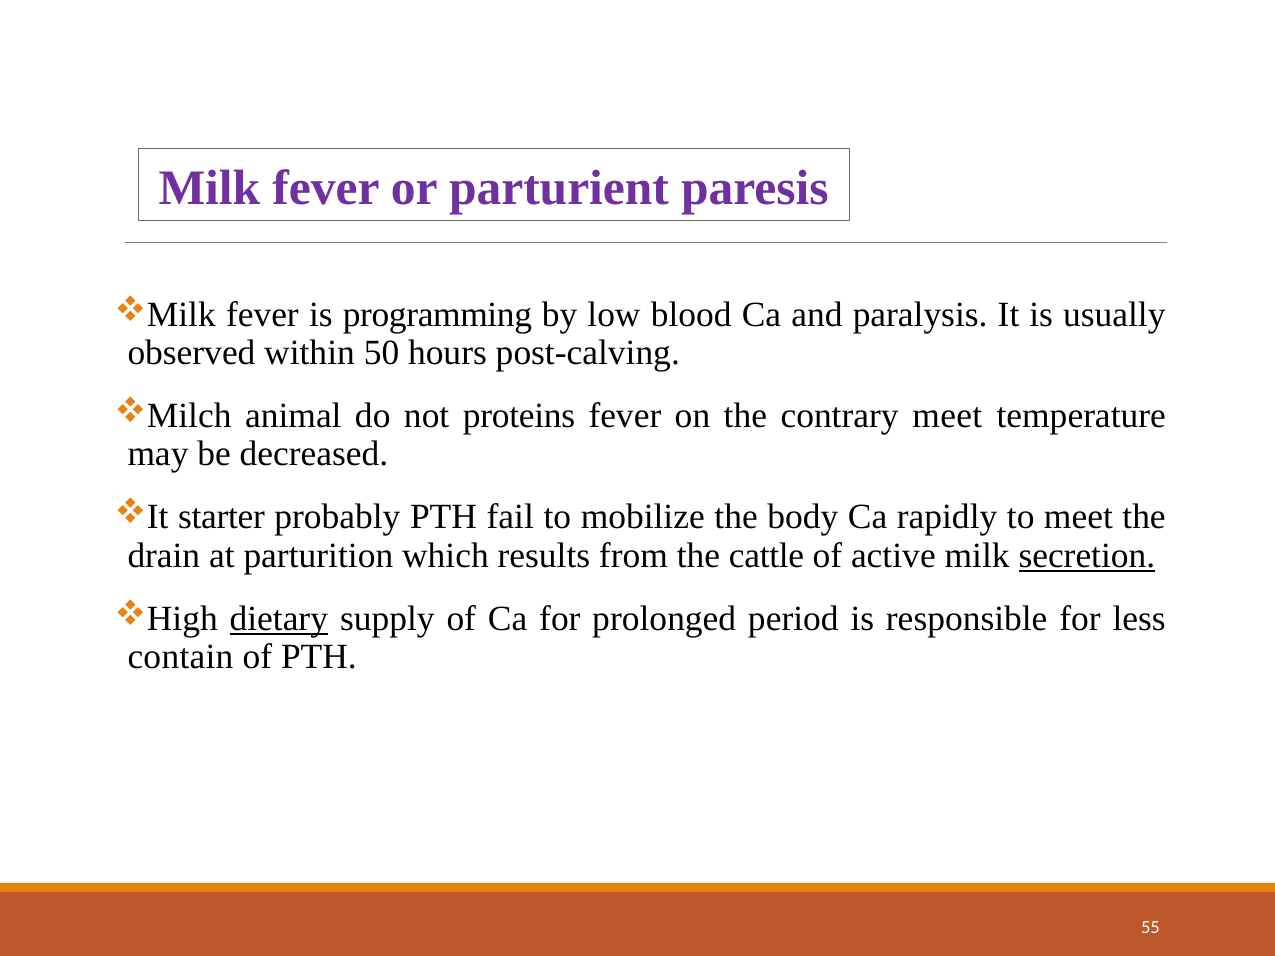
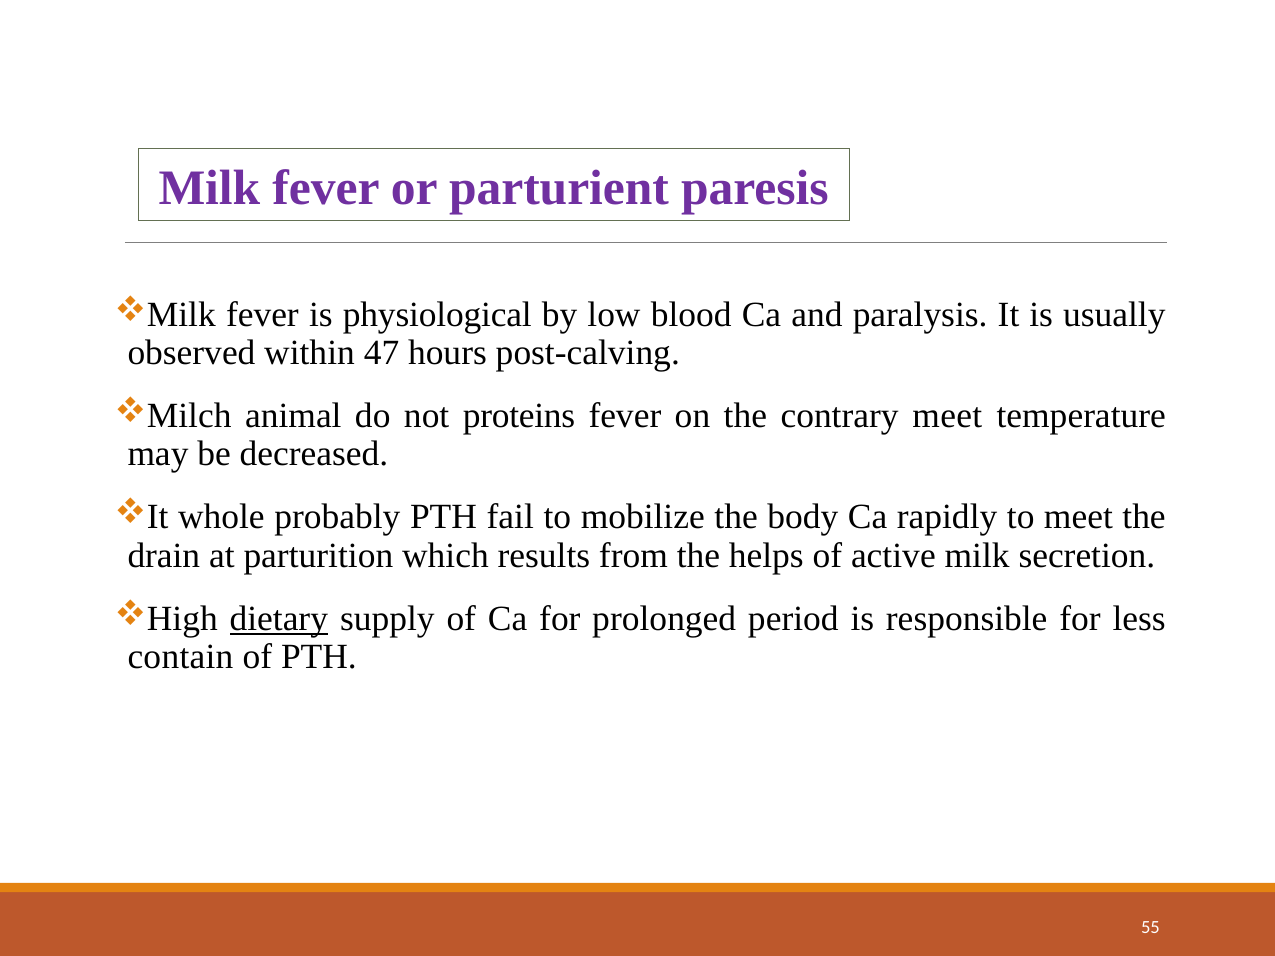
programming: programming -> physiological
50: 50 -> 47
starter: starter -> whole
cattle: cattle -> helps
secretion underline: present -> none
